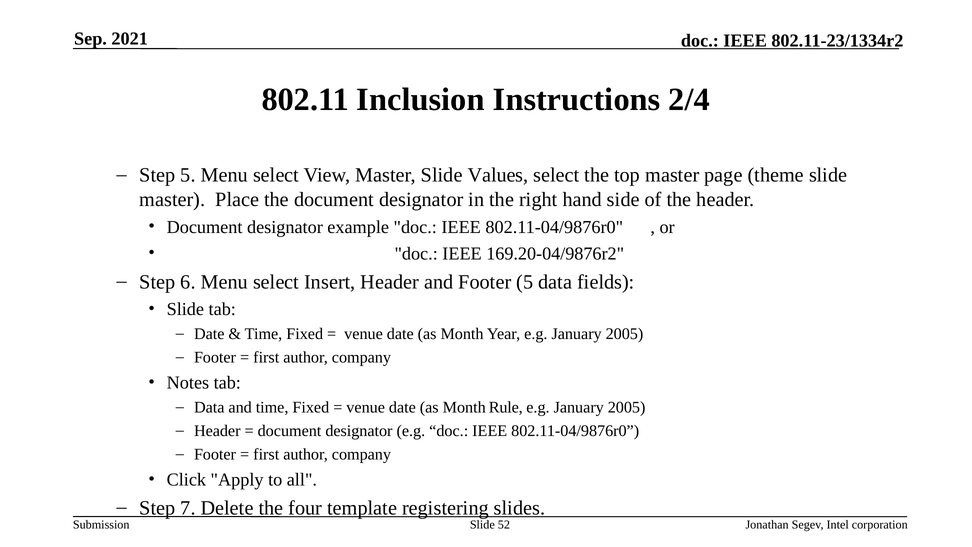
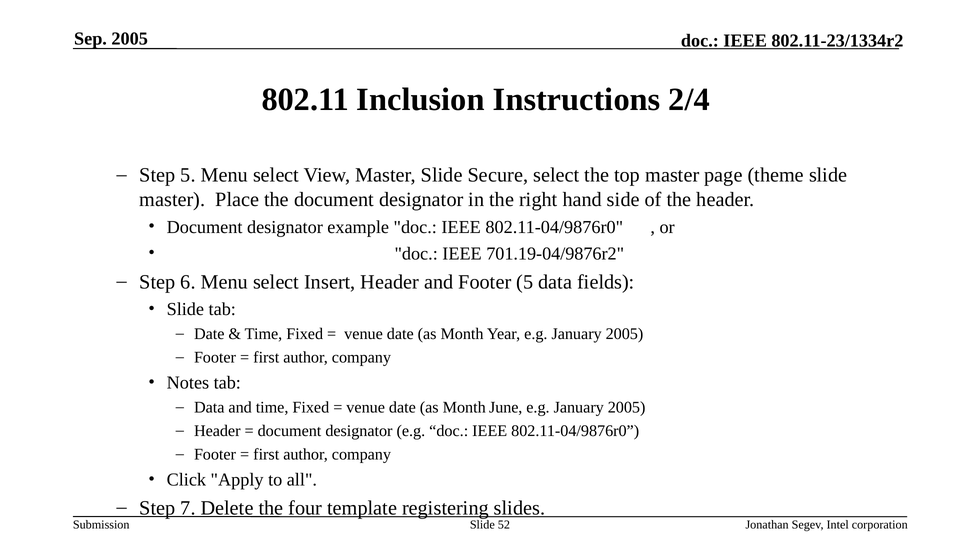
Sep 2021: 2021 -> 2005
Values: Values -> Secure
169.20-04/9876r2: 169.20-04/9876r2 -> 701.19-04/9876r2
Rule: Rule -> June
